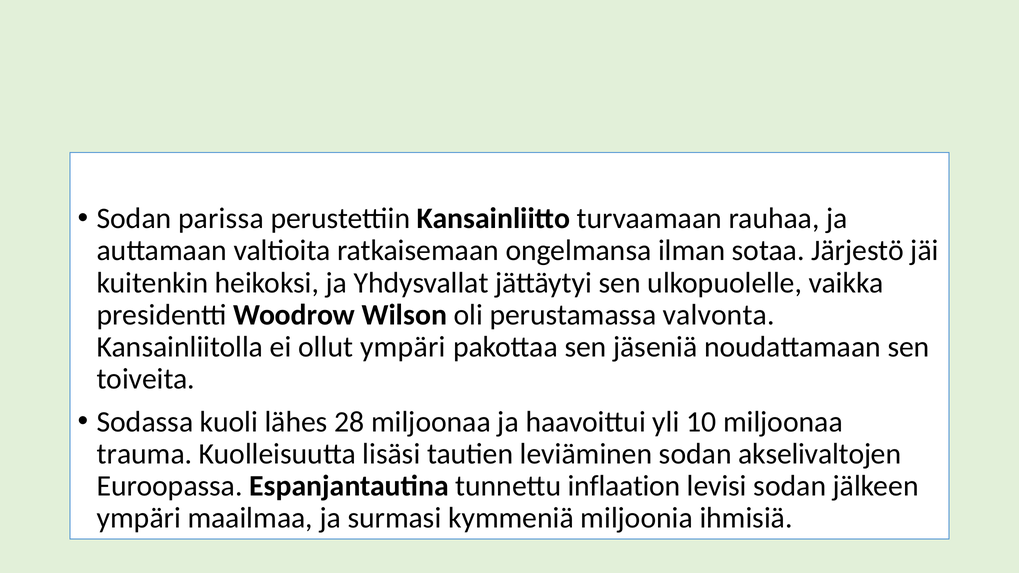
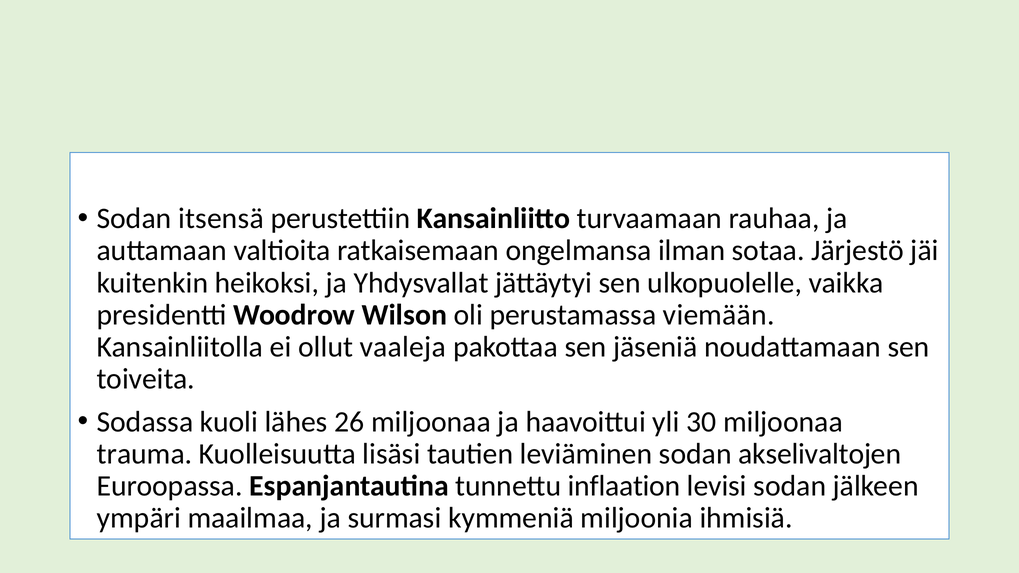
parissa: parissa -> itsensä
valvonta: valvonta -> viemään
ollut ympäri: ympäri -> vaaleja
28: 28 -> 26
10: 10 -> 30
